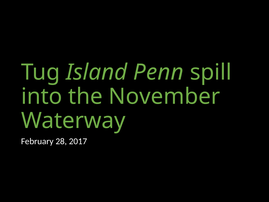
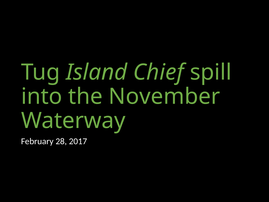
Penn: Penn -> Chief
